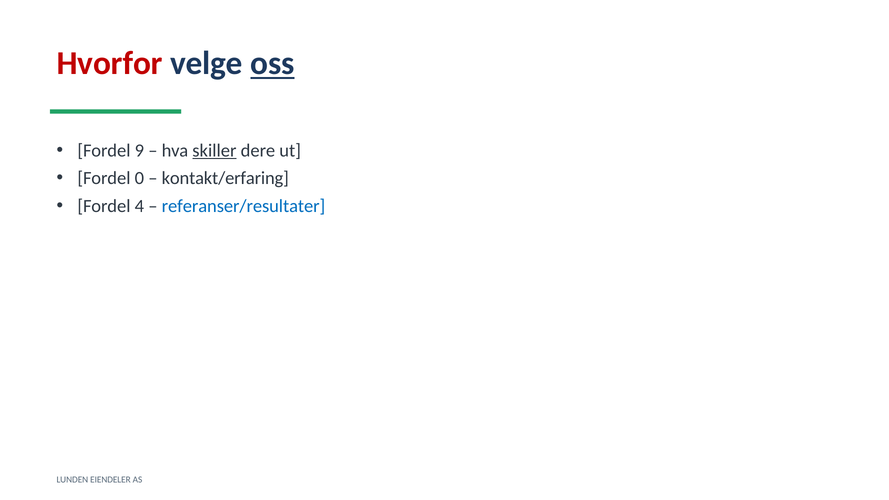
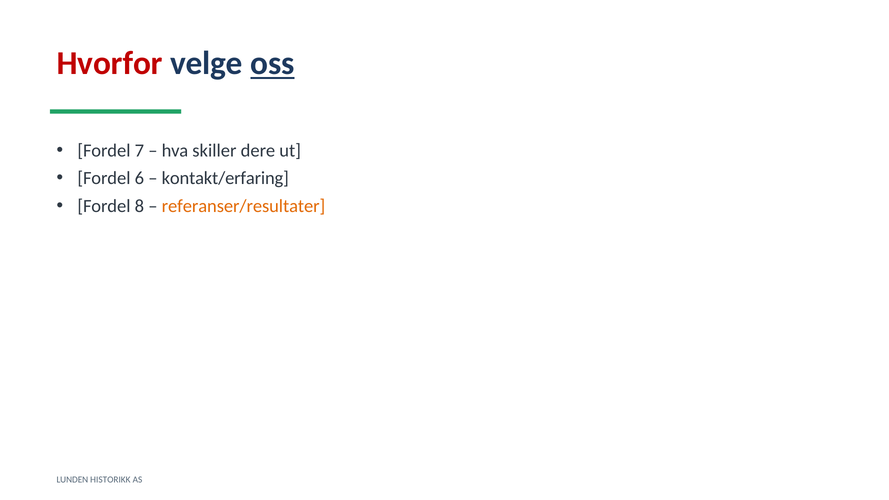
9: 9 -> 7
skiller underline: present -> none
0: 0 -> 6
4: 4 -> 8
referanser/resultater colour: blue -> orange
EIENDELER: EIENDELER -> HISTORIKK
